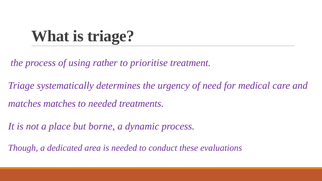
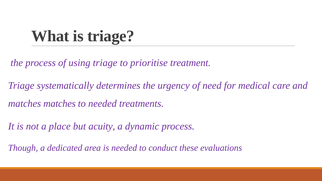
using rather: rather -> triage
borne: borne -> acuity
